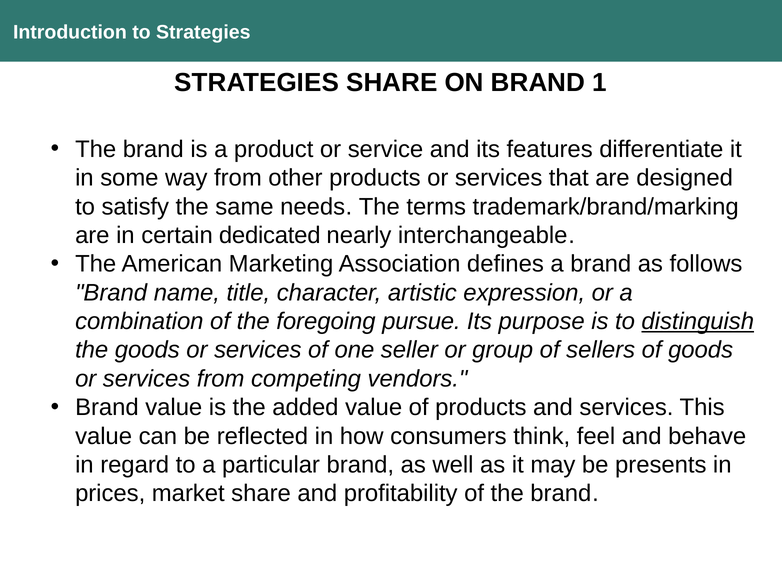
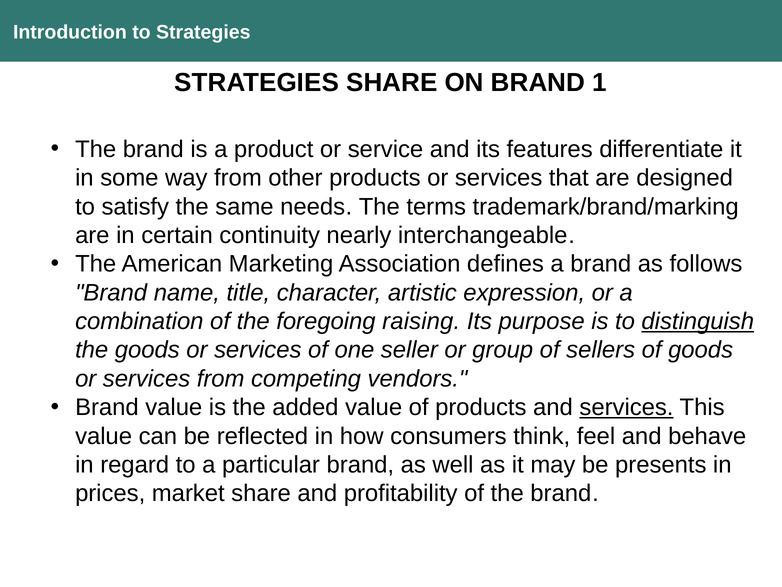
dedicated: dedicated -> continuity
pursue: pursue -> raising
services at (626, 407) underline: none -> present
